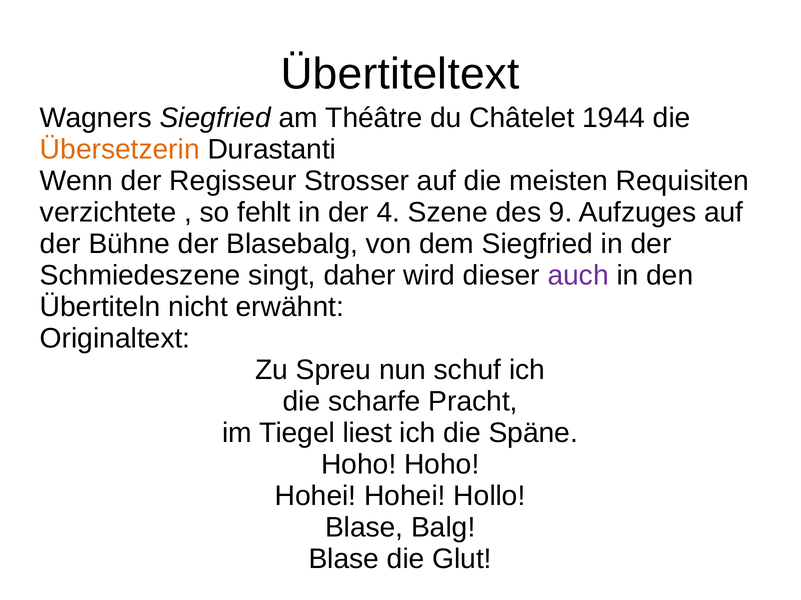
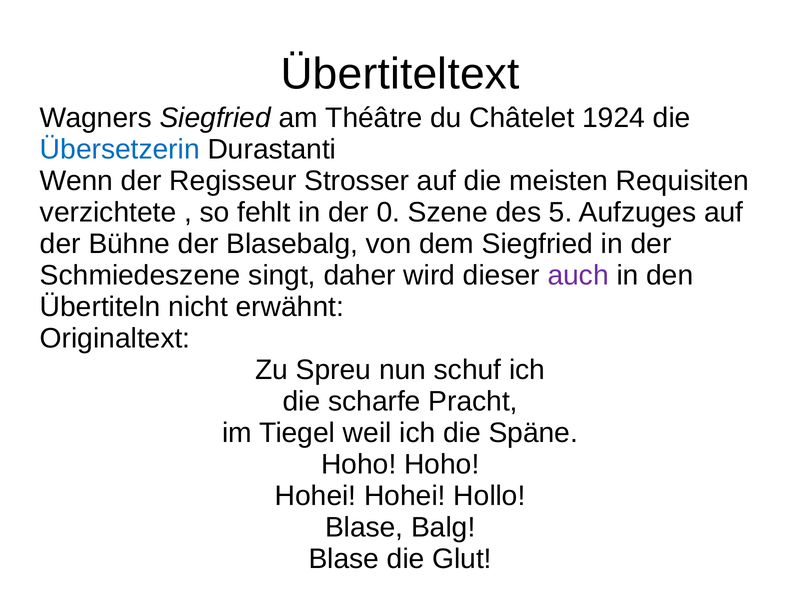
1944: 1944 -> 1924
Übersetzerin colour: orange -> blue
4: 4 -> 0
9: 9 -> 5
liest: liest -> weil
